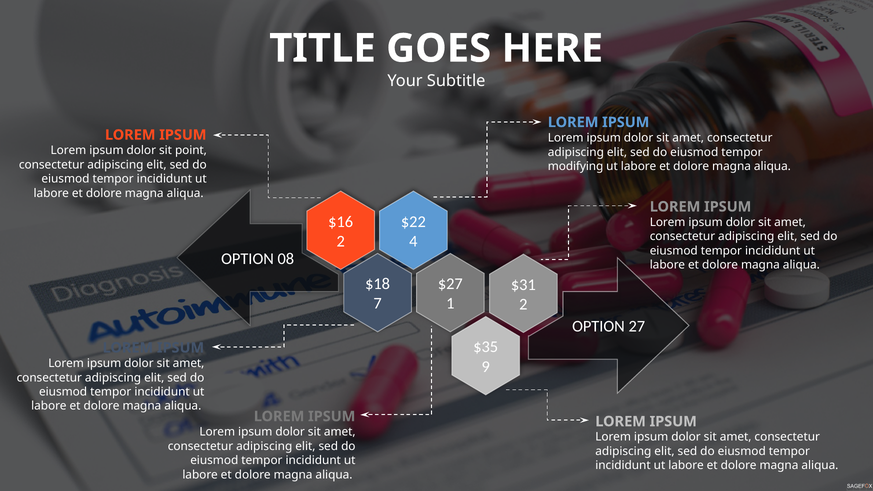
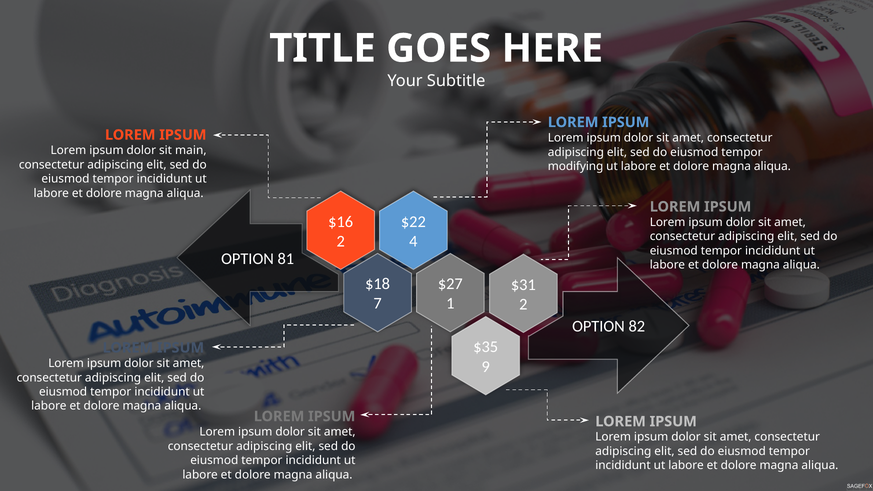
point: point -> main
08: 08 -> 81
27: 27 -> 82
